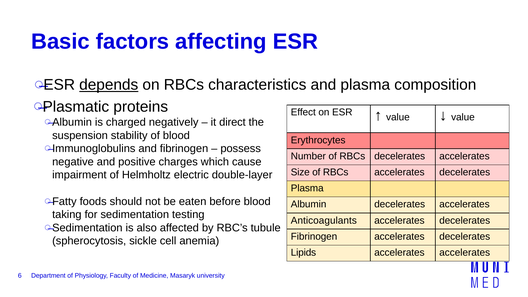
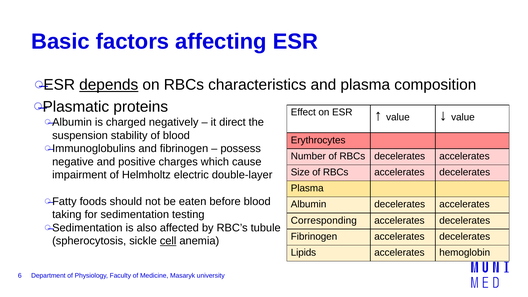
Anticoagulants: Anticoagulants -> Corresponding
cell underline: none -> present
accelerates accelerates: accelerates -> hemoglobin
